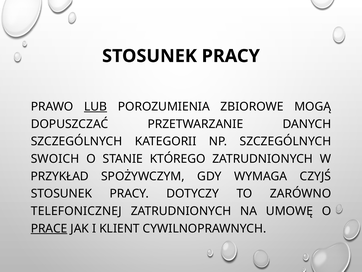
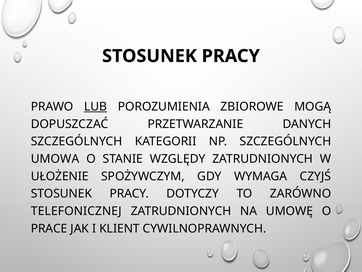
SWOICH: SWOICH -> UMOWA
KTÓREGO: KTÓREGO -> WZGLĘDY
PRZYKŁAD: PRZYKŁAD -> UŁOŻENIE
PRACE underline: present -> none
